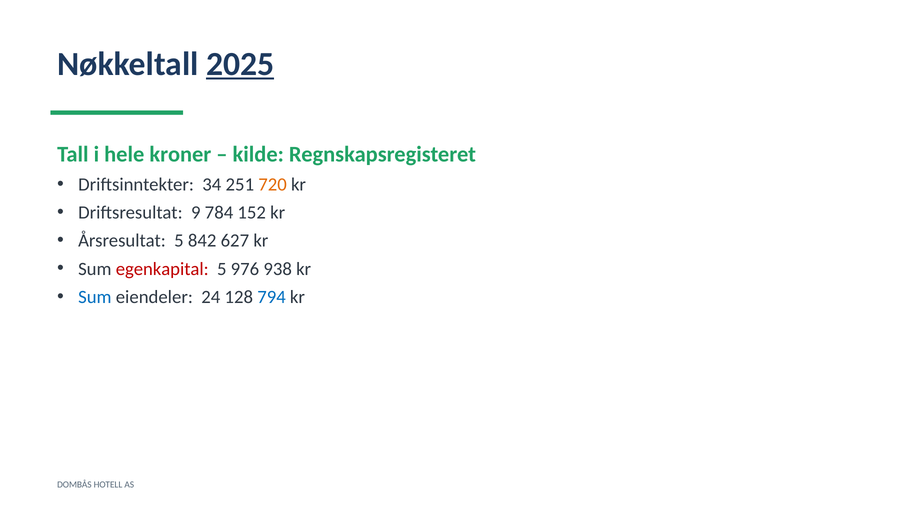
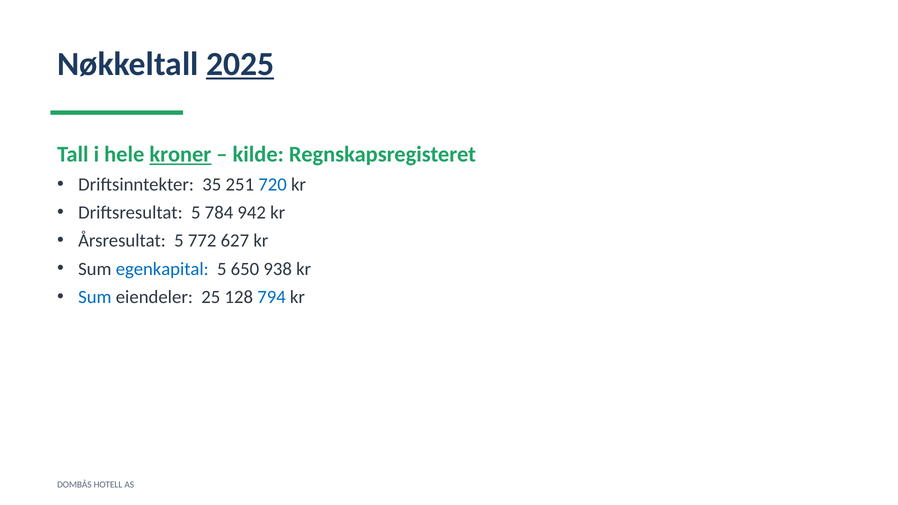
kroner underline: none -> present
34: 34 -> 35
720 colour: orange -> blue
Driftsresultat 9: 9 -> 5
152: 152 -> 942
842: 842 -> 772
egenkapital colour: red -> blue
976: 976 -> 650
24: 24 -> 25
